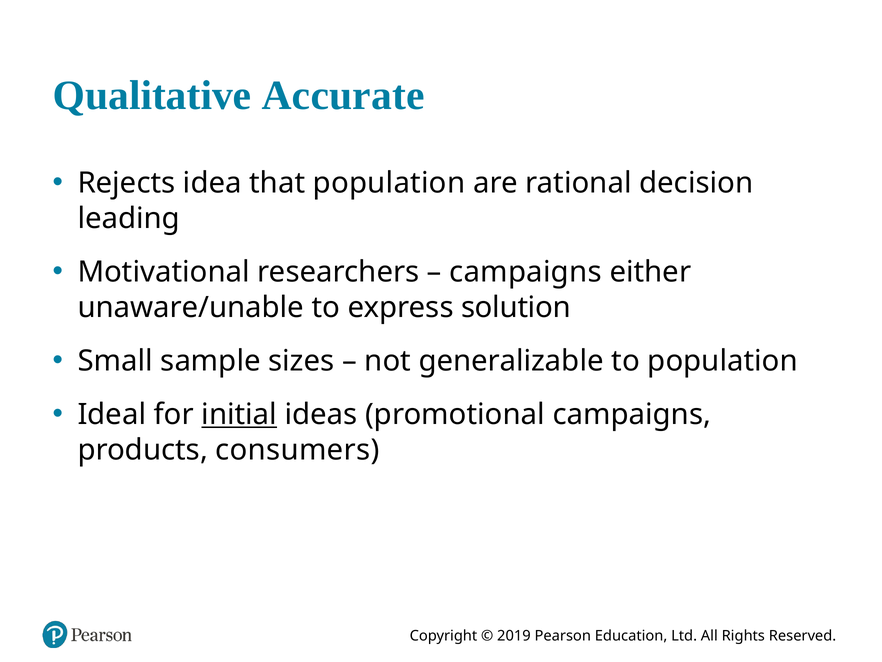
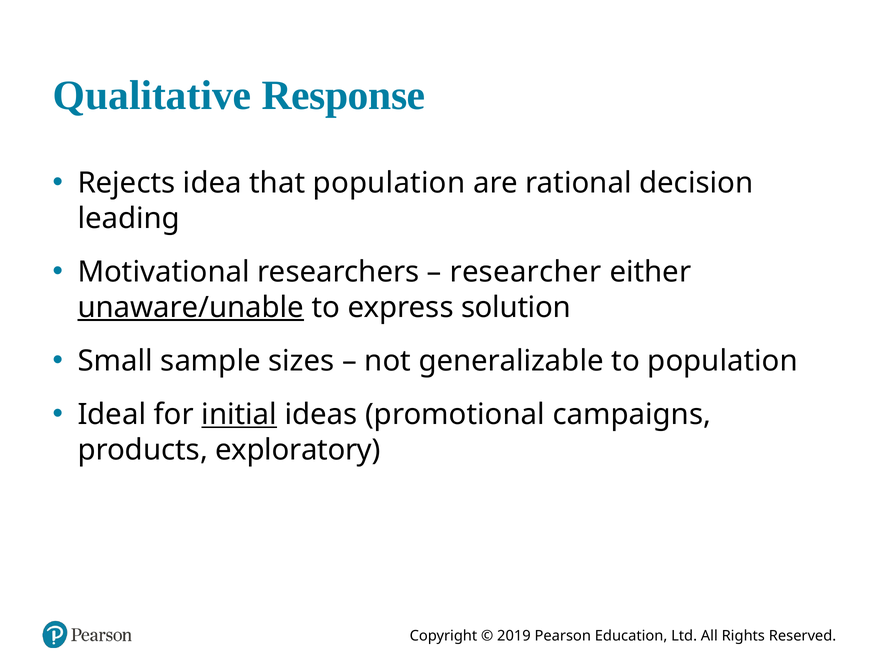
Accurate: Accurate -> Response
campaigns at (525, 272): campaigns -> researcher
unaware/unable underline: none -> present
consumers: consumers -> exploratory
